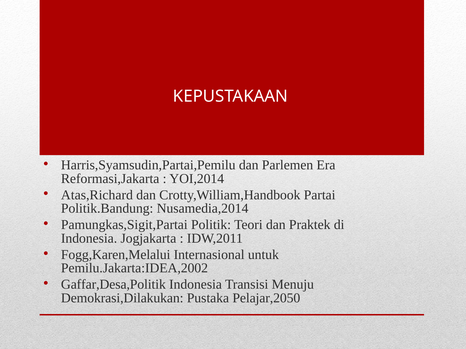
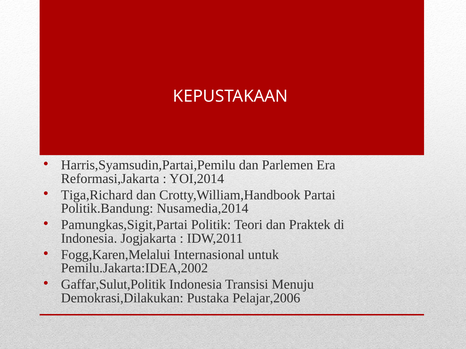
Atas,Richard: Atas,Richard -> Tiga,Richard
Gaffar,Desa,Politik: Gaffar,Desa,Politik -> Gaffar,Sulut,Politik
Pelajar,2050: Pelajar,2050 -> Pelajar,2006
